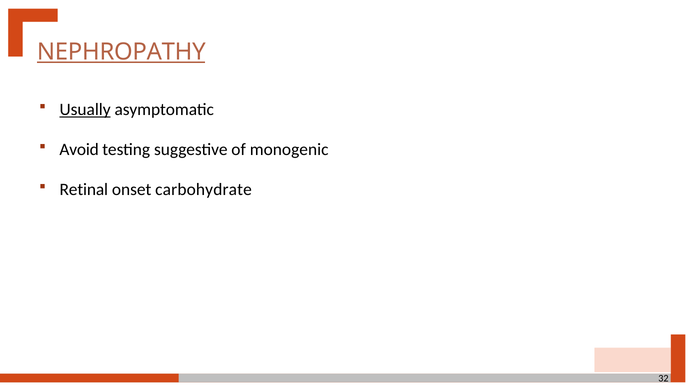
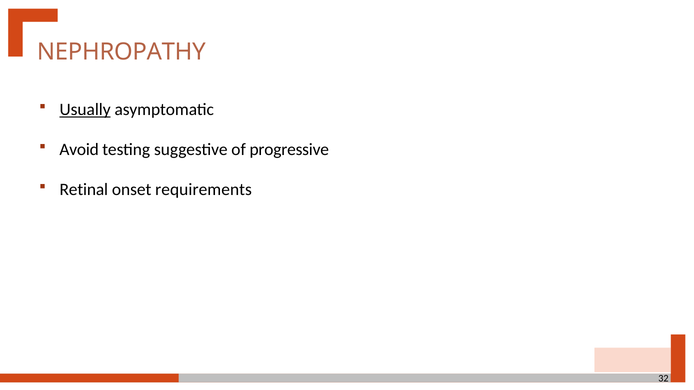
NEPHROPATHY underline: present -> none
monogenic: monogenic -> progressive
carbohydrate: carbohydrate -> requirements
